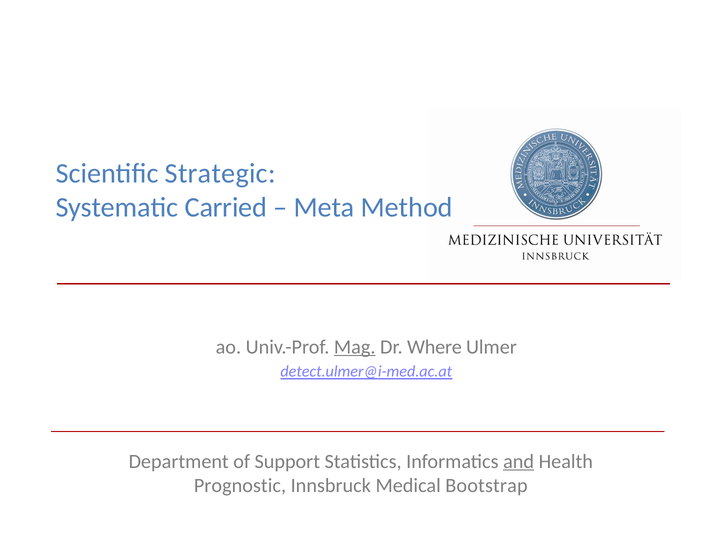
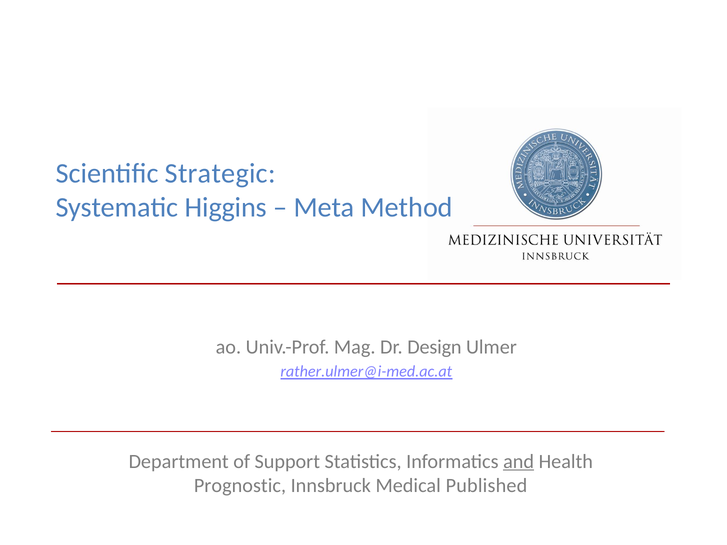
Carried: Carried -> Higgins
Mag underline: present -> none
Where: Where -> Design
detect.ulmer@i-med.ac.at: detect.ulmer@i-med.ac.at -> rather.ulmer@i-med.ac.at
Bootstrap: Bootstrap -> Published
